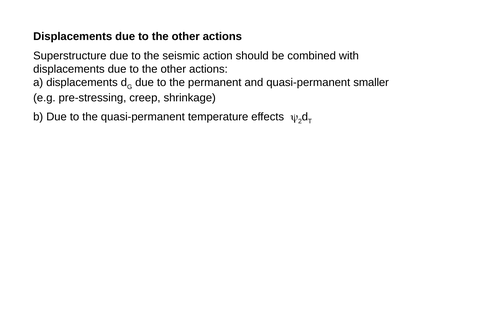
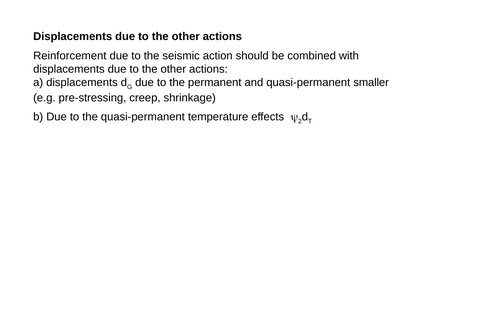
Superstructure: Superstructure -> Reinforcement
